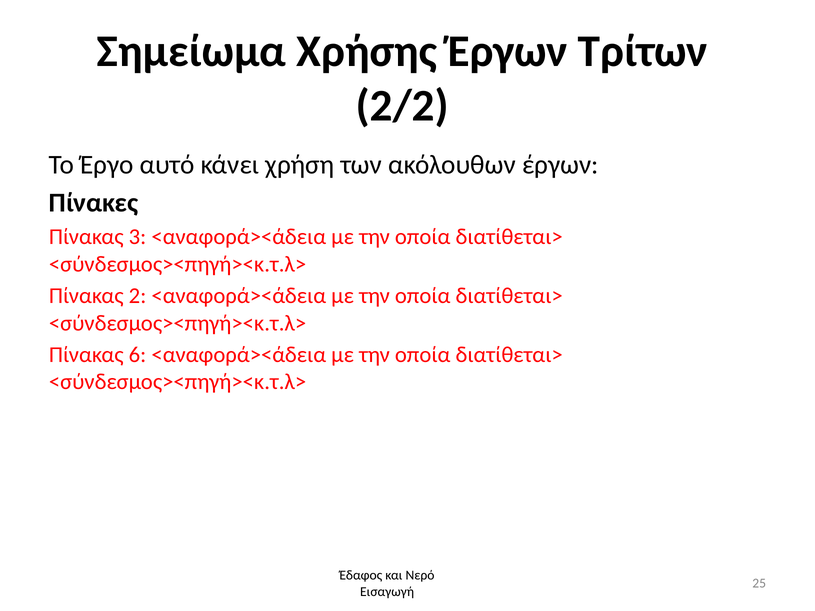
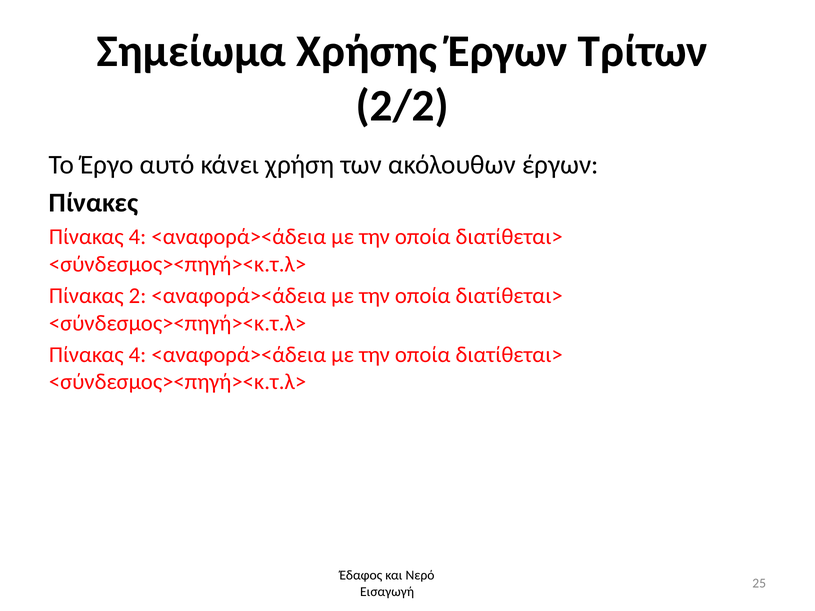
3 at (138, 237): 3 -> 4
6 at (138, 355): 6 -> 4
